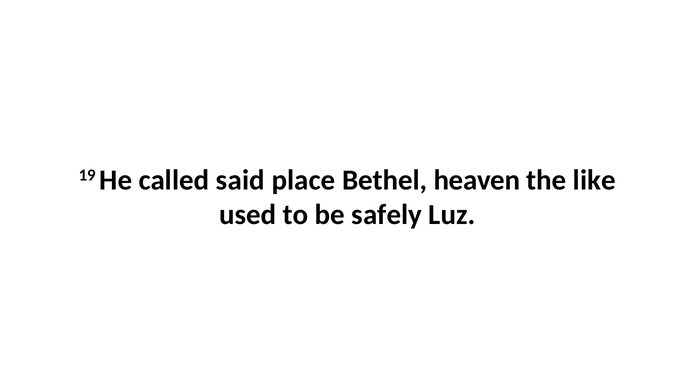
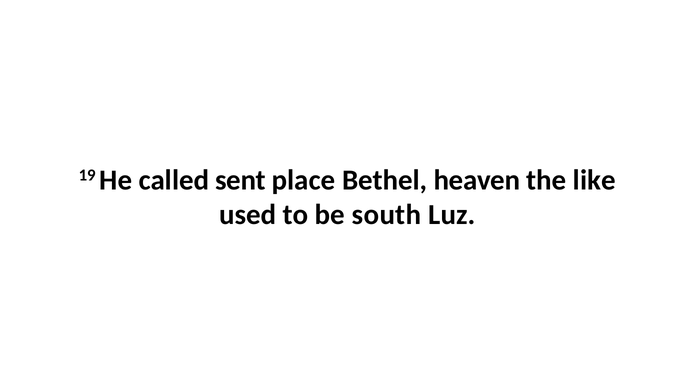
said: said -> sent
safely: safely -> south
